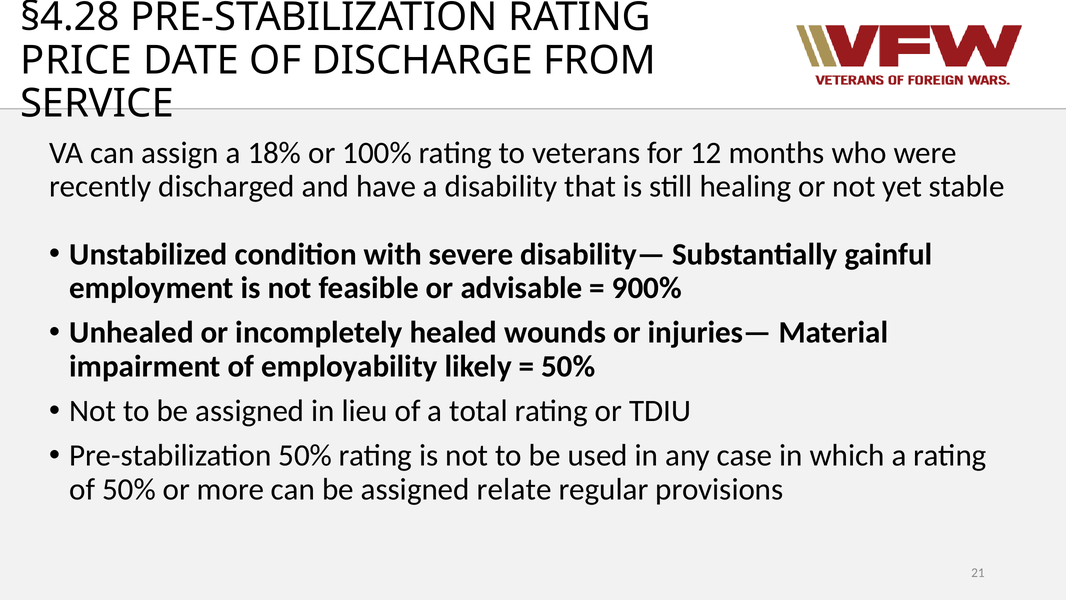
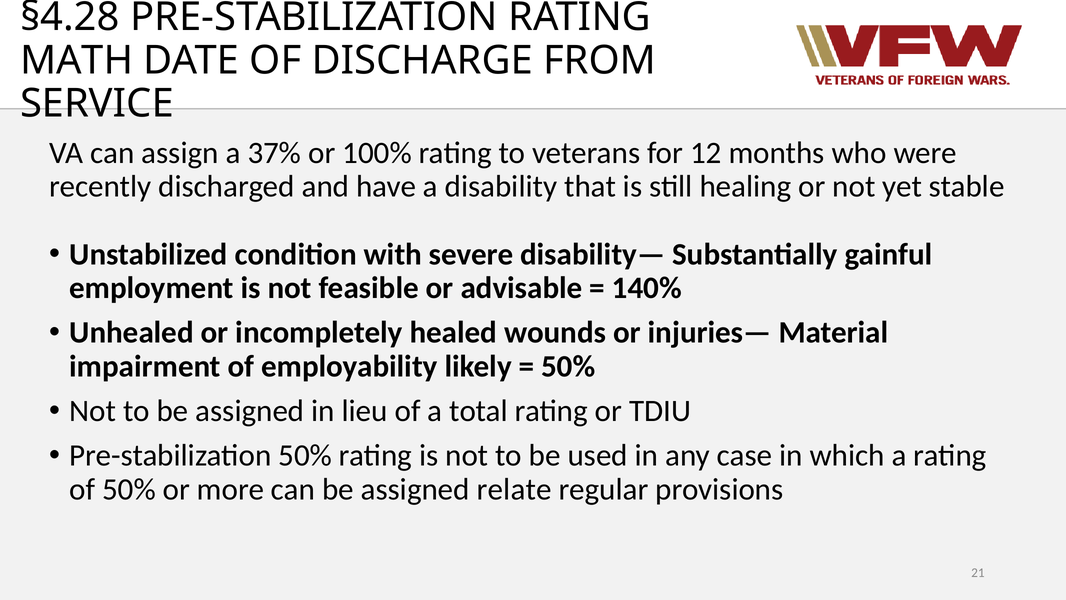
PRICE: PRICE -> MATH
18%: 18% -> 37%
900%: 900% -> 140%
